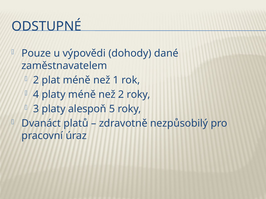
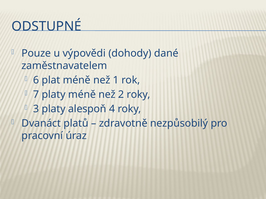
2 at (36, 80): 2 -> 6
4: 4 -> 7
5: 5 -> 4
